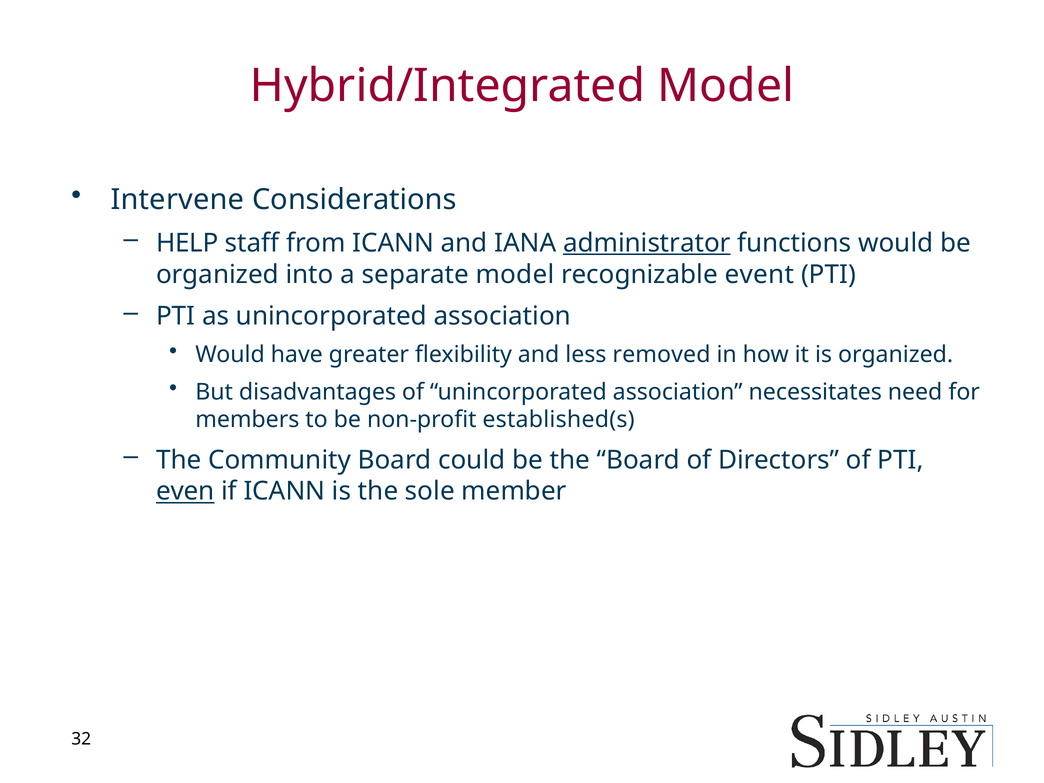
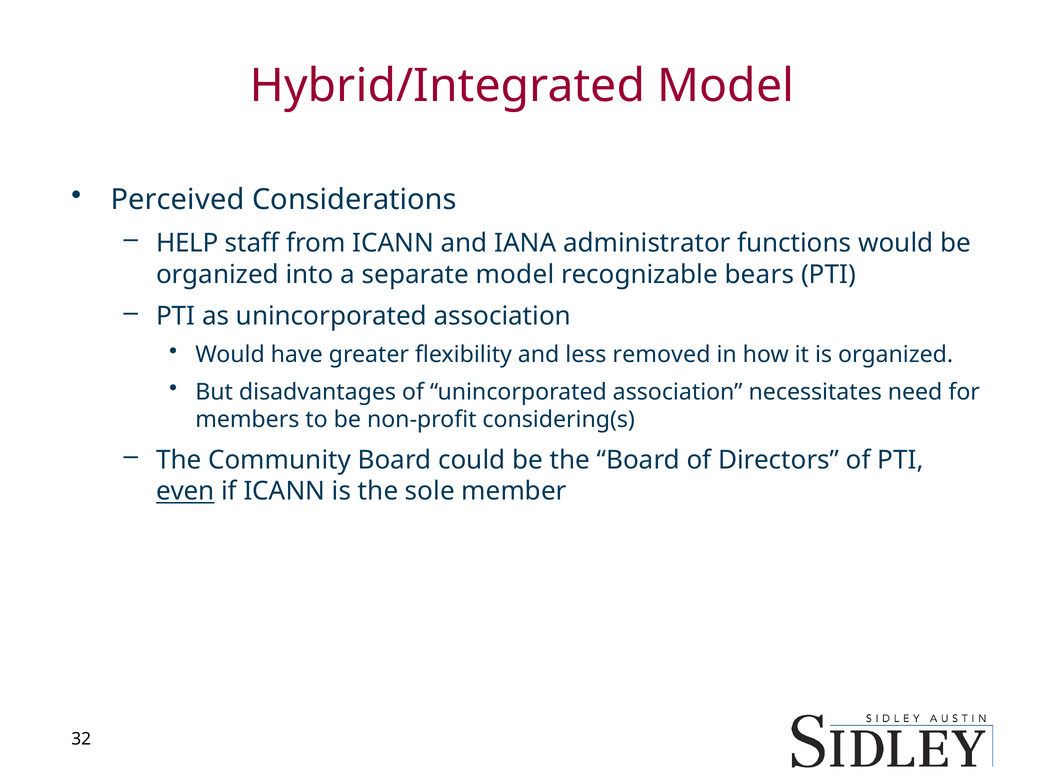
Intervene: Intervene -> Perceived
administrator underline: present -> none
event: event -> bears
established(s: established(s -> considering(s
